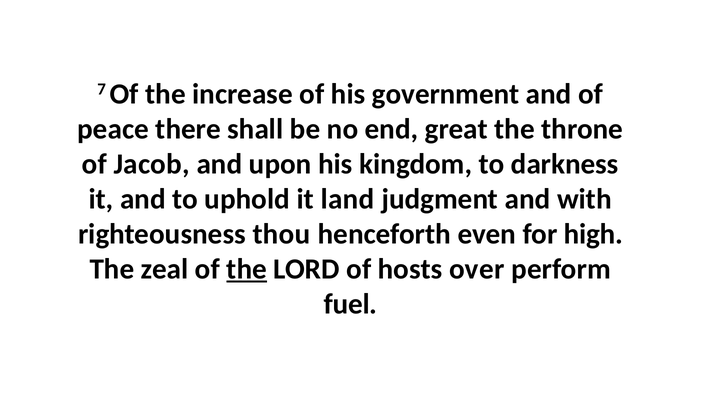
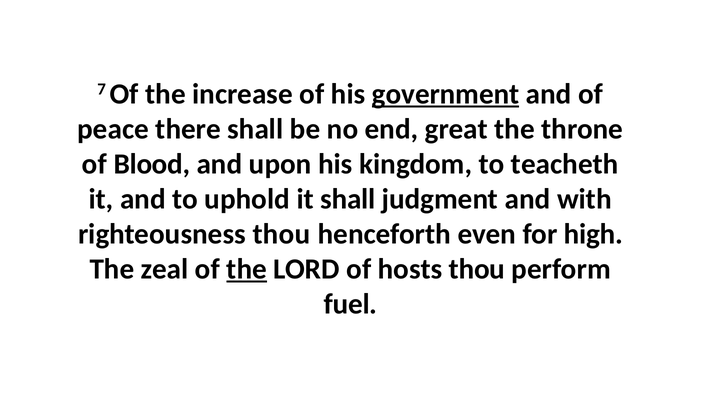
government underline: none -> present
Jacob: Jacob -> Blood
darkness: darkness -> teacheth
it land: land -> shall
hosts over: over -> thou
